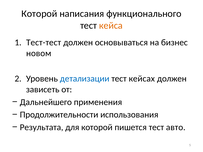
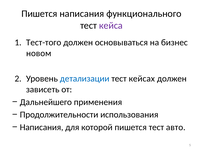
Которой at (39, 14): Которой -> Пишется
кейса colour: orange -> purple
Тест-тест: Тест-тест -> Тест-того
Результата at (42, 127): Результата -> Написания
